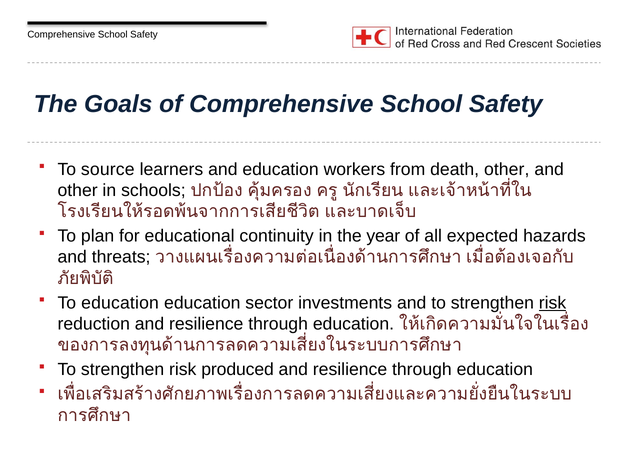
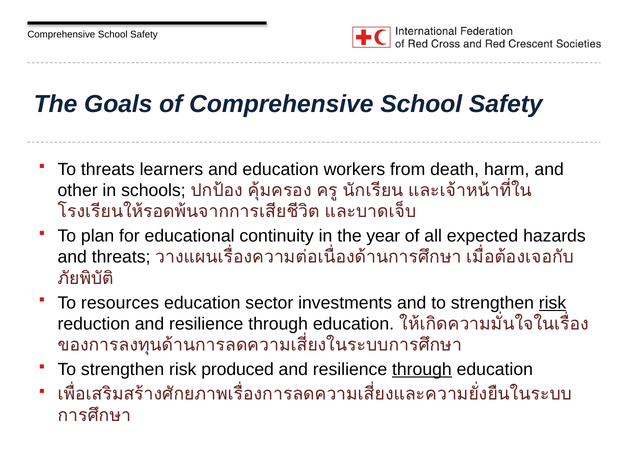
To source: source -> threats
death other: other -> harm
To education: education -> resources
through at (422, 370) underline: none -> present
